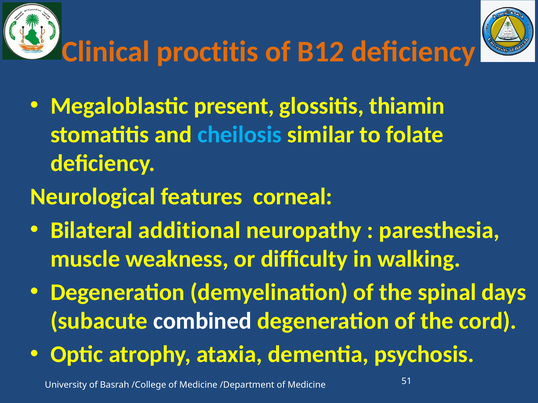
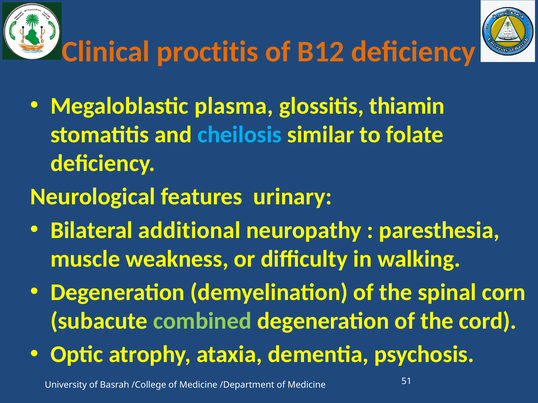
present: present -> plasma
corneal: corneal -> urinary
days: days -> corn
combined colour: white -> light green
